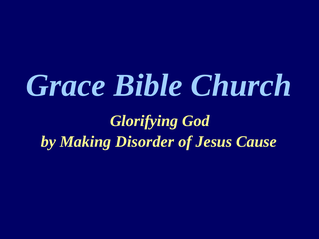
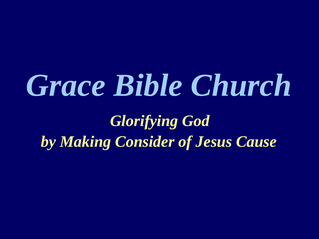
Disorder: Disorder -> Consider
